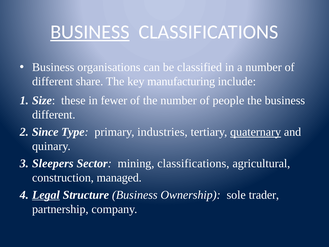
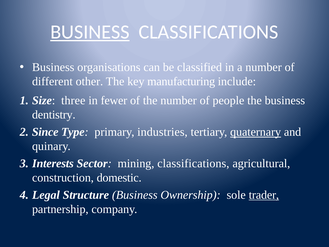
share: share -> other
these: these -> three
different at (54, 115): different -> dentistry
Sleepers: Sleepers -> Interests
managed: managed -> domestic
Legal underline: present -> none
trader underline: none -> present
